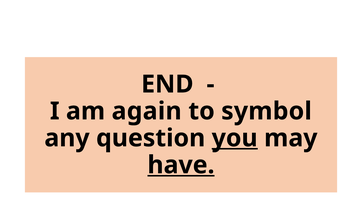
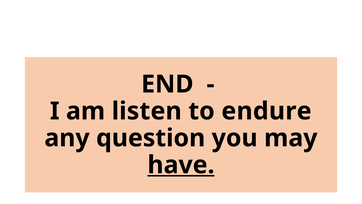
again: again -> listen
symbol: symbol -> endure
you underline: present -> none
